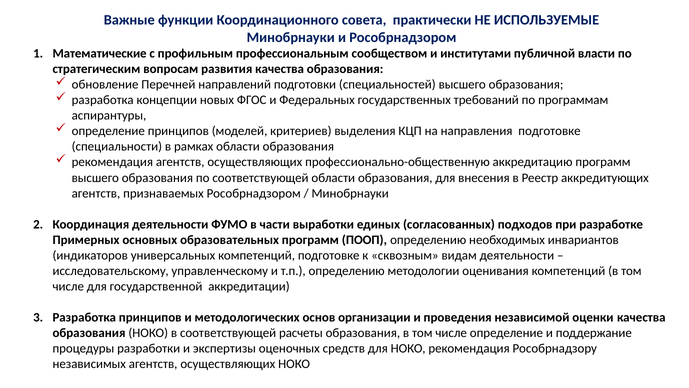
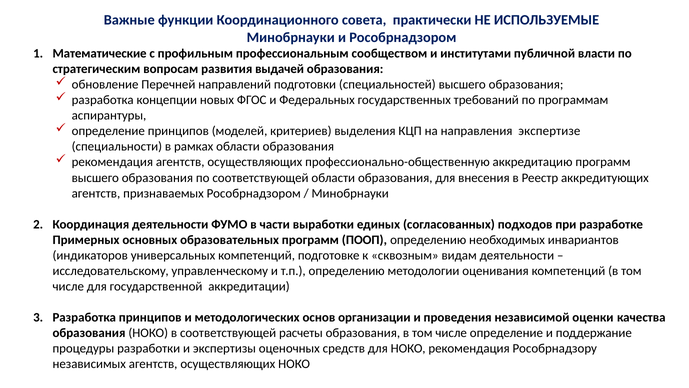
развития качества: качества -> выдачей
направления подготовке: подготовке -> экспертизе
